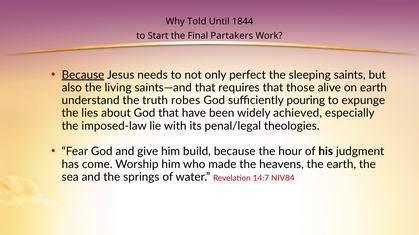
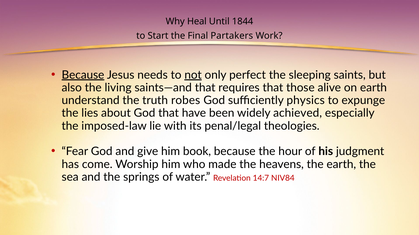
Told: Told -> Heal
not underline: none -> present
pouring: pouring -> physics
build: build -> book
